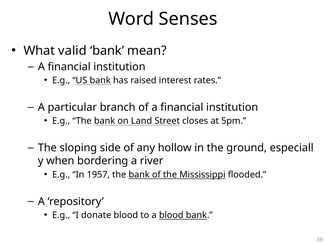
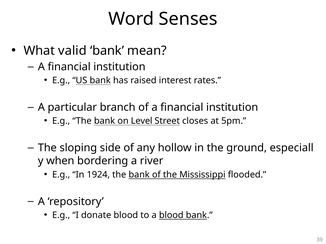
Land: Land -> Level
1957: 1957 -> 1924
